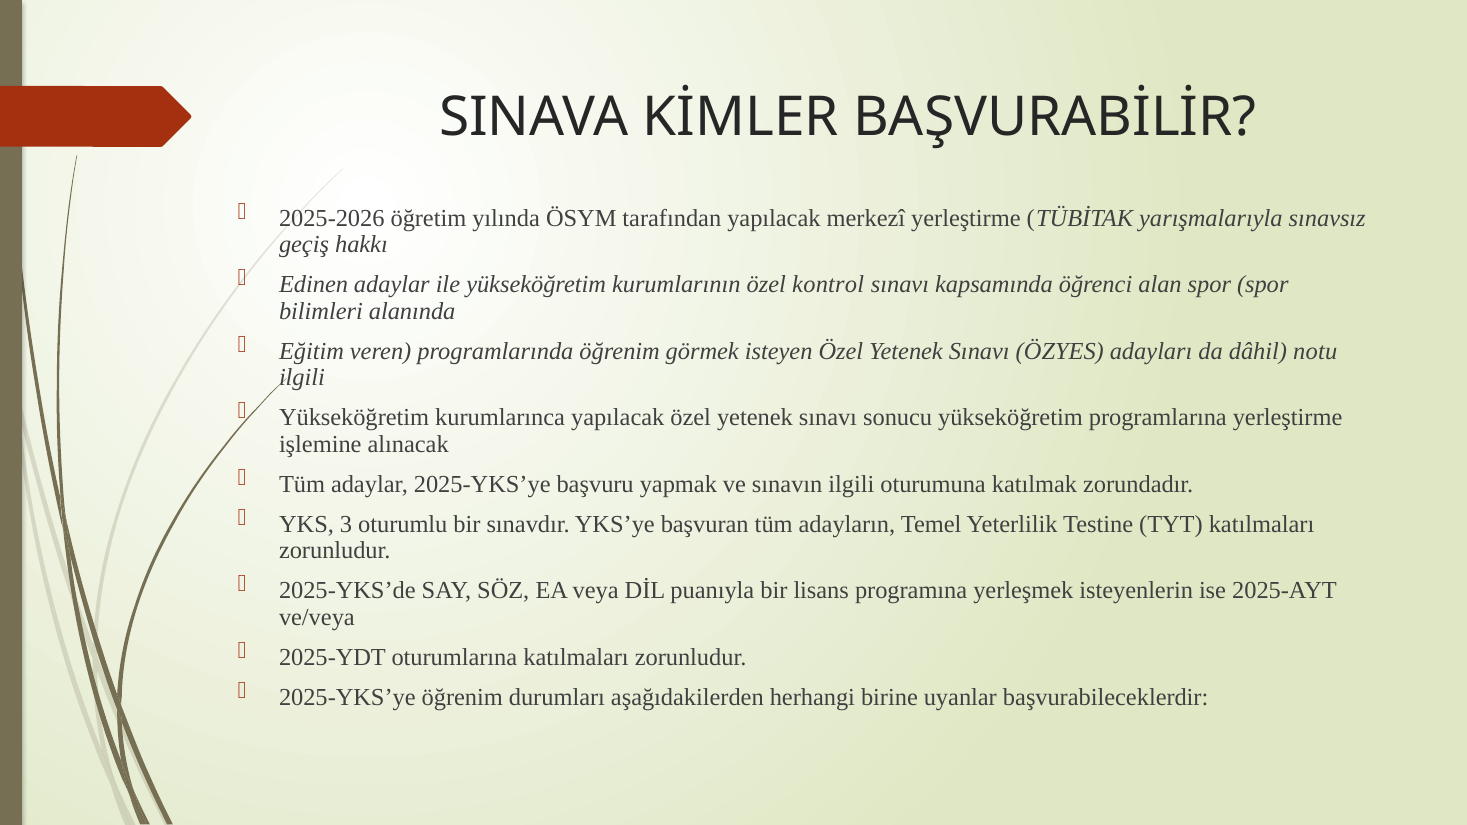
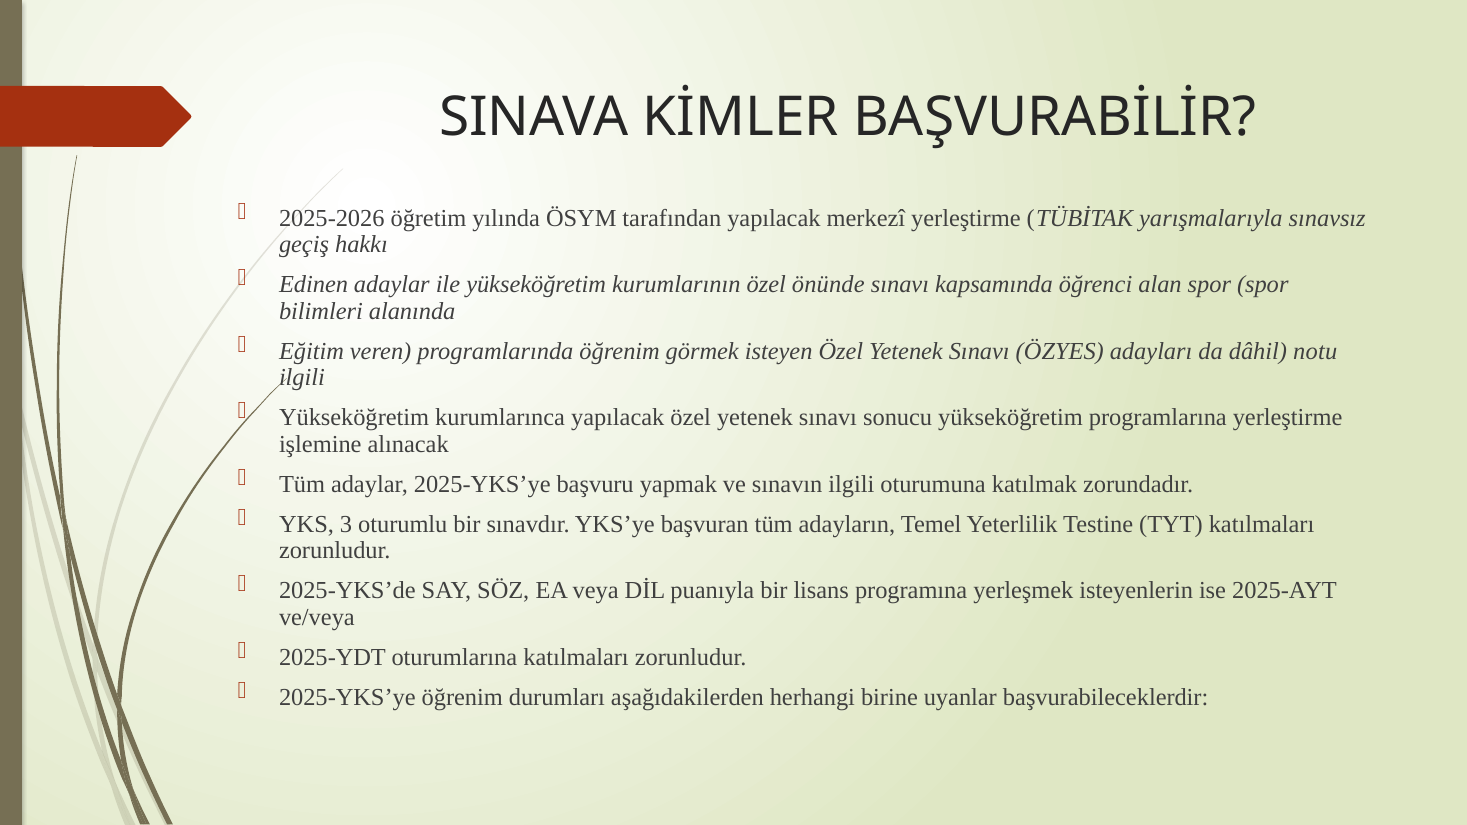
kontrol: kontrol -> önünde
